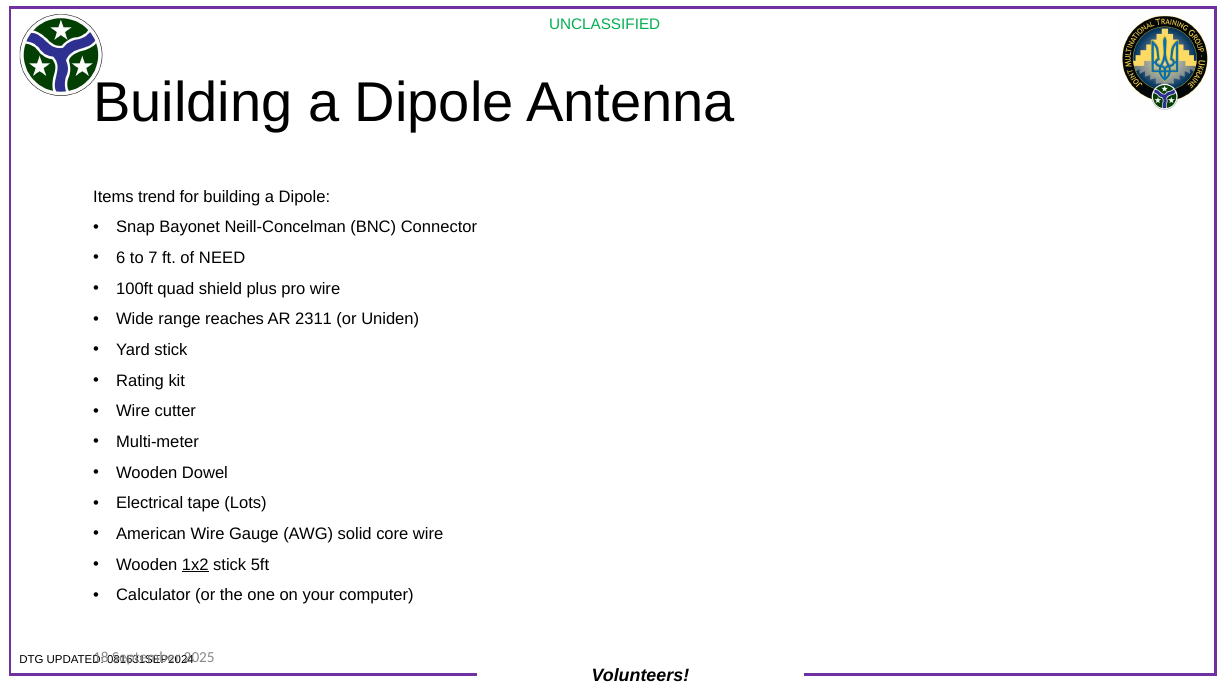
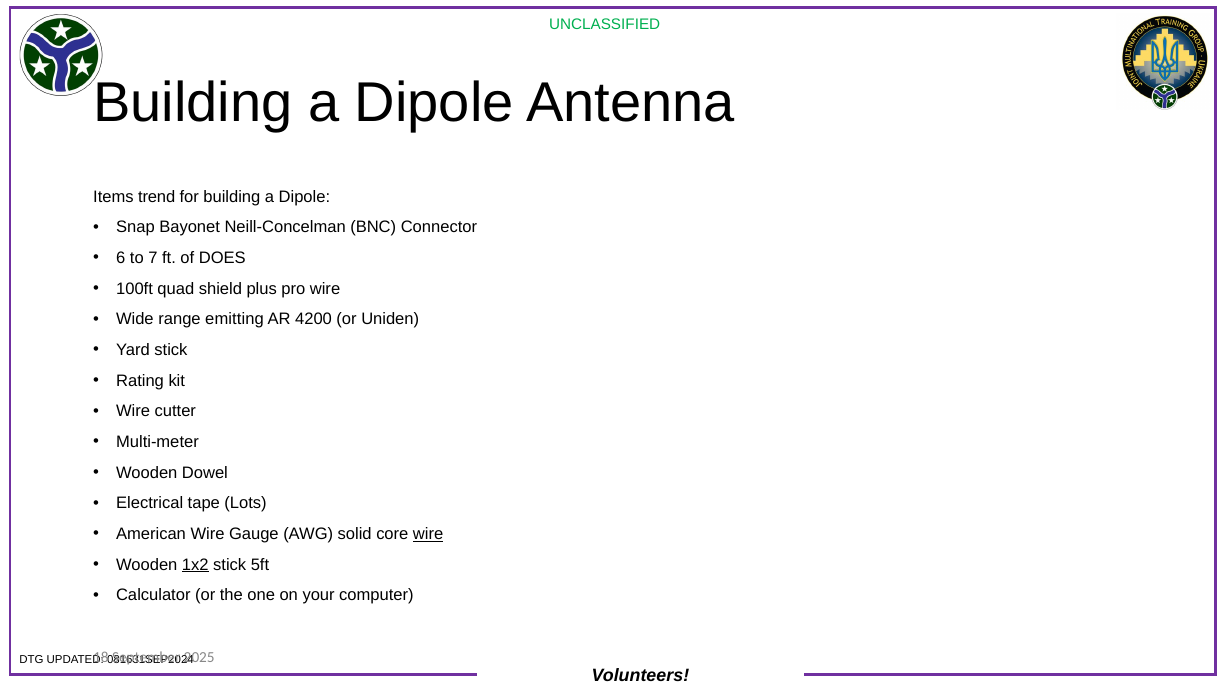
NEED: NEED -> DOES
reaches: reaches -> emitting
2311: 2311 -> 4200
wire at (428, 534) underline: none -> present
